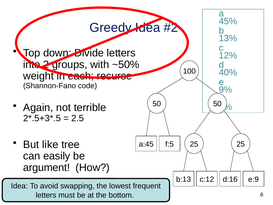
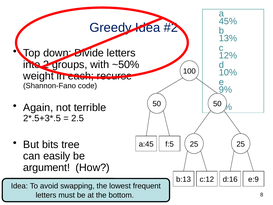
40%: 40% -> 10%
like: like -> bits
